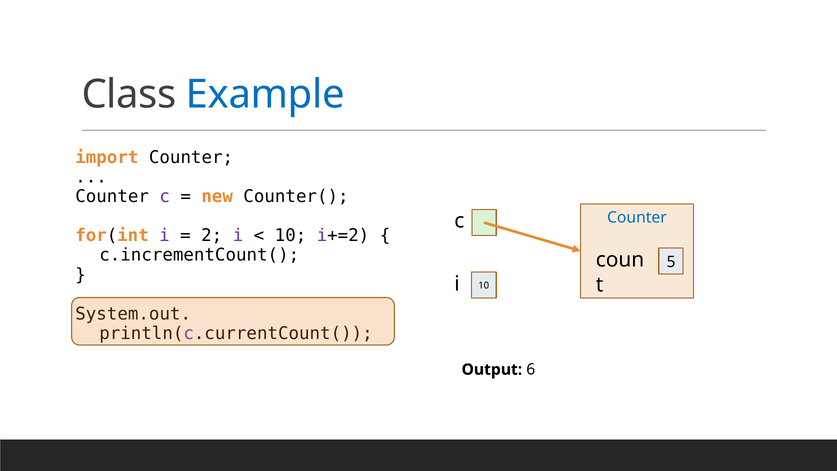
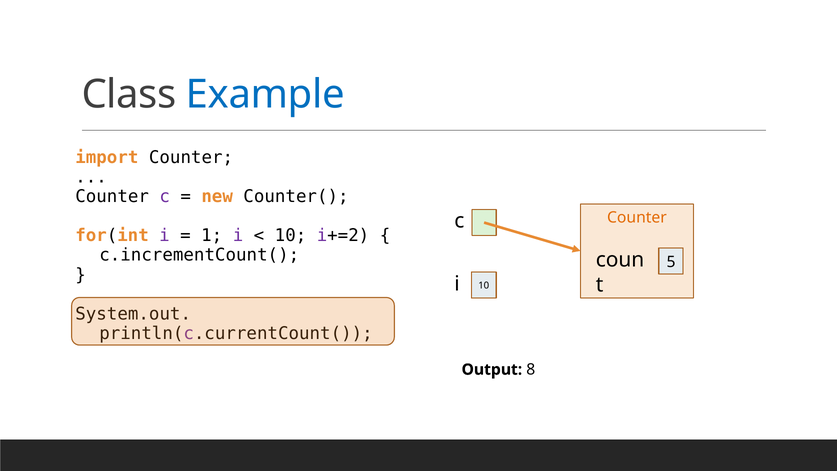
Counter at (637, 217) colour: blue -> orange
2 at (212, 236): 2 -> 1
Output 6: 6 -> 8
